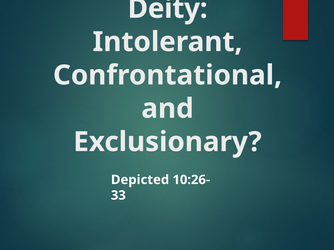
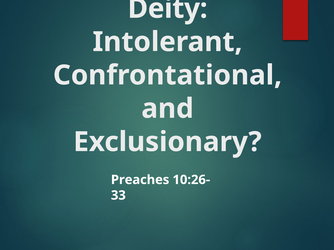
Depicted: Depicted -> Preaches
